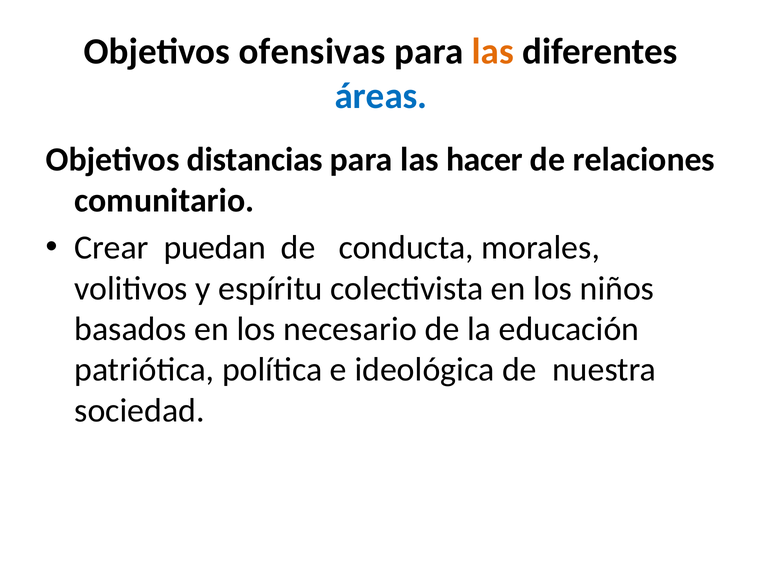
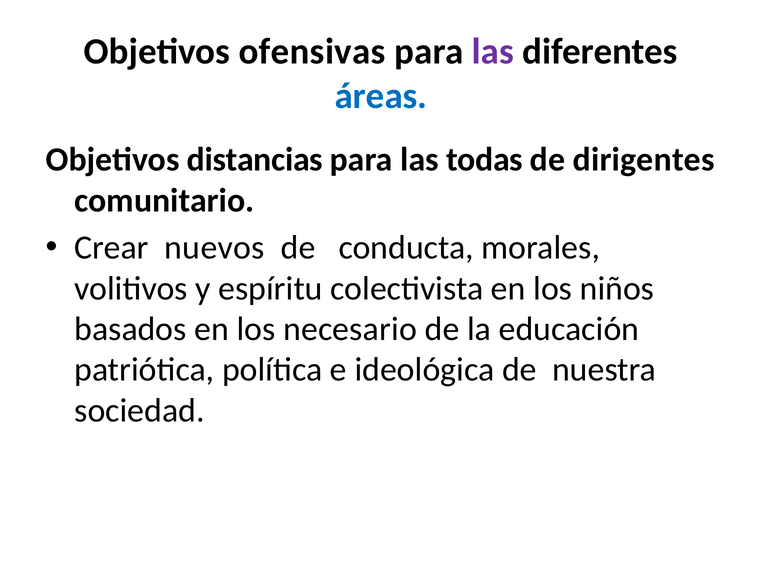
las at (493, 51) colour: orange -> purple
hacer: hacer -> todas
relaciones: relaciones -> dirigentes
puedan: puedan -> nuevos
